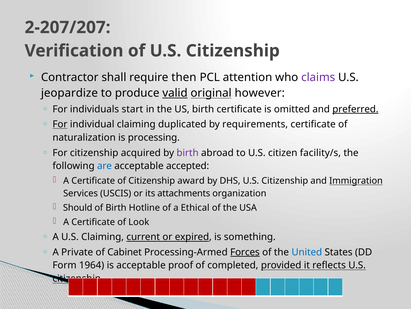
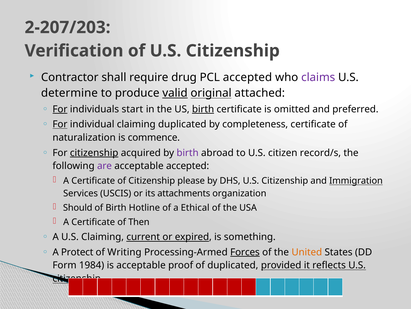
2-207/207: 2-207/207 -> 2-207/203
then: then -> drug
PCL attention: attention -> accepted
jeopardize: jeopardize -> determine
however: however -> attached
For at (60, 109) underline: none -> present
birth at (203, 109) underline: none -> present
preferred underline: present -> none
requirements: requirements -> completeness
processing: processing -> commence
citizenship at (94, 152) underline: none -> present
facility/s: facility/s -> record/s
are colour: blue -> purple
award: award -> please
Look: Look -> Then
Private: Private -> Protect
Cabinet: Cabinet -> Writing
United colour: blue -> orange
1964: 1964 -> 1984
of completed: completed -> duplicated
